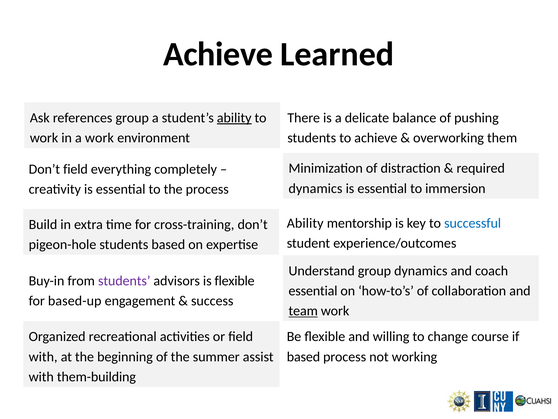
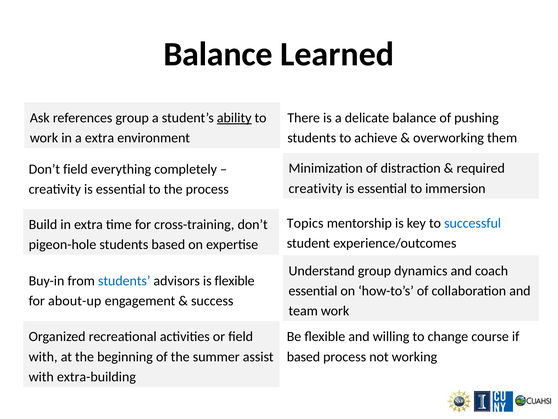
Achieve at (218, 54): Achieve -> Balance
a work: work -> extra
dynamics at (315, 188): dynamics -> creativity
Ability at (305, 223): Ability -> Topics
students at (124, 280) colour: purple -> blue
based-up: based-up -> about-up
team underline: present -> none
them-building: them-building -> extra-building
